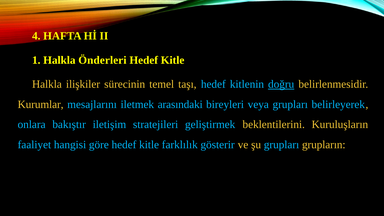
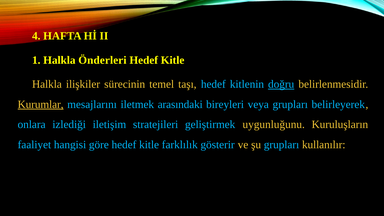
Kurumlar underline: none -> present
bakıştır: bakıştır -> izlediği
beklentilerini: beklentilerini -> uygunluğunu
grupların: grupların -> kullanılır
